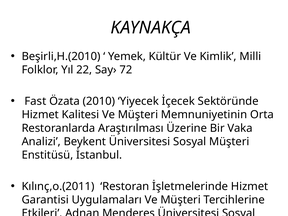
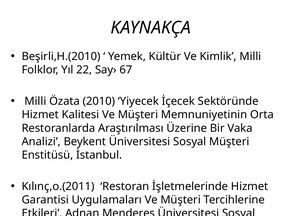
72: 72 -> 67
Fast at (35, 101): Fast -> Milli
